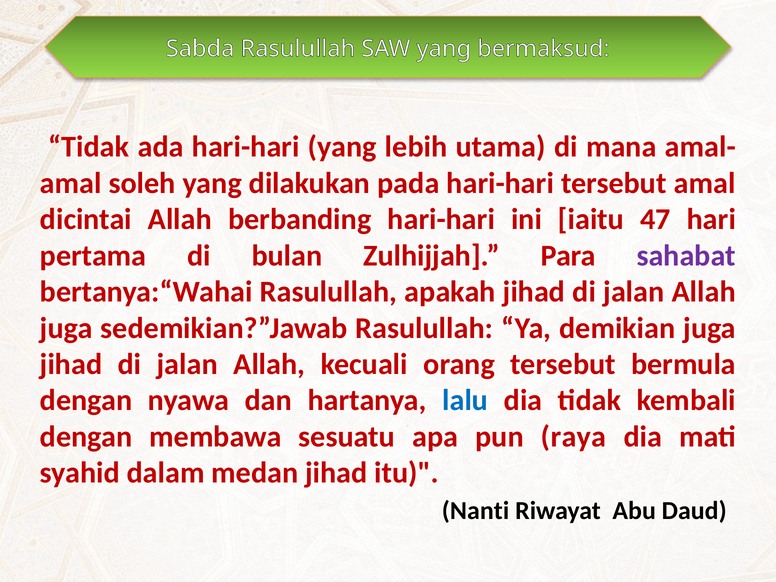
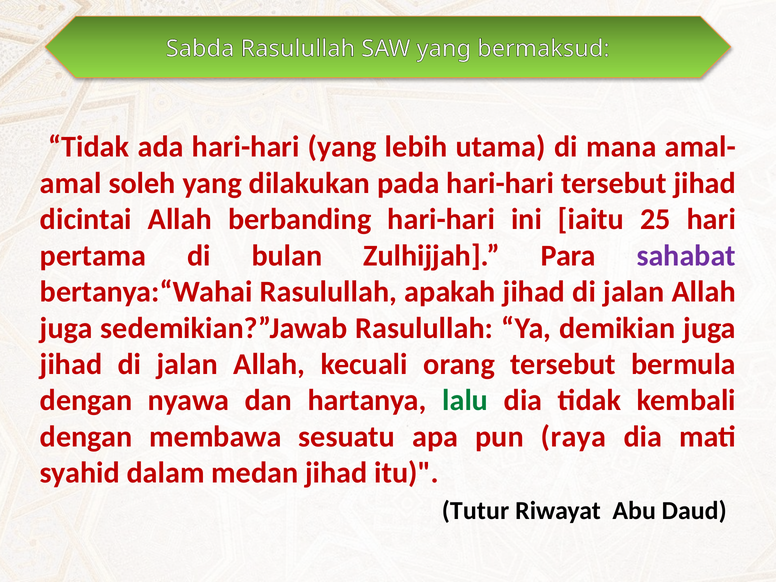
tersebut amal: amal -> jihad
47: 47 -> 25
lalu colour: blue -> green
Nanti: Nanti -> Tutur
